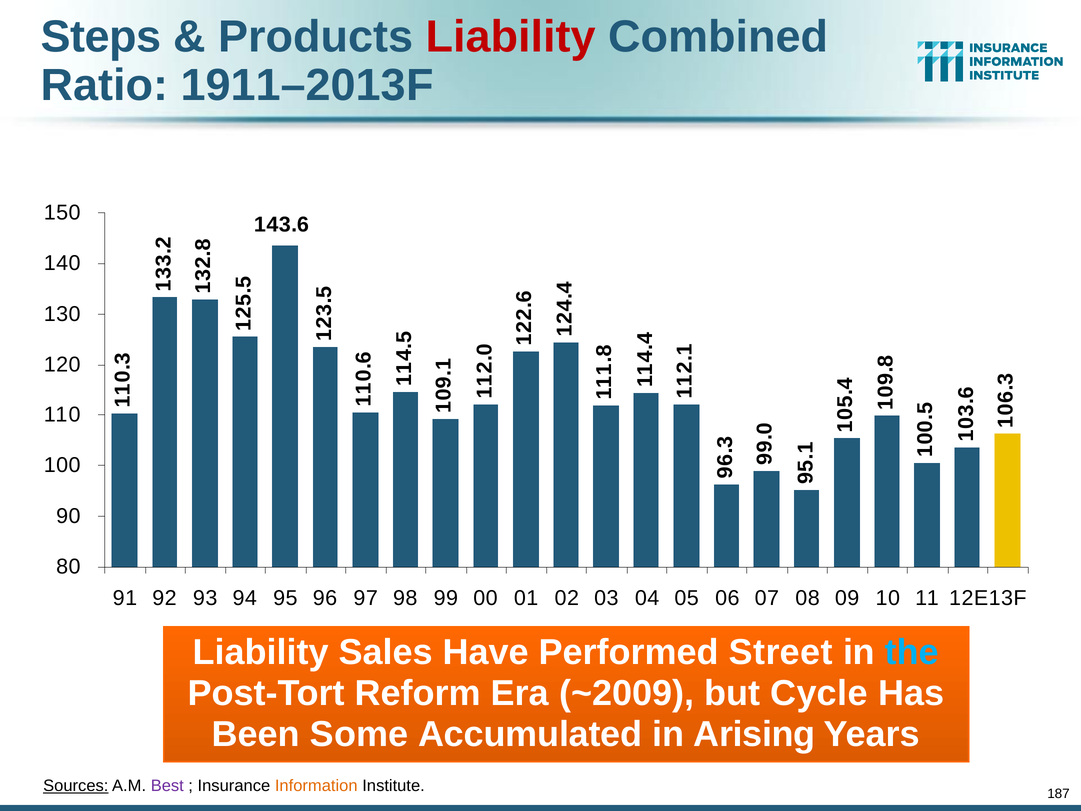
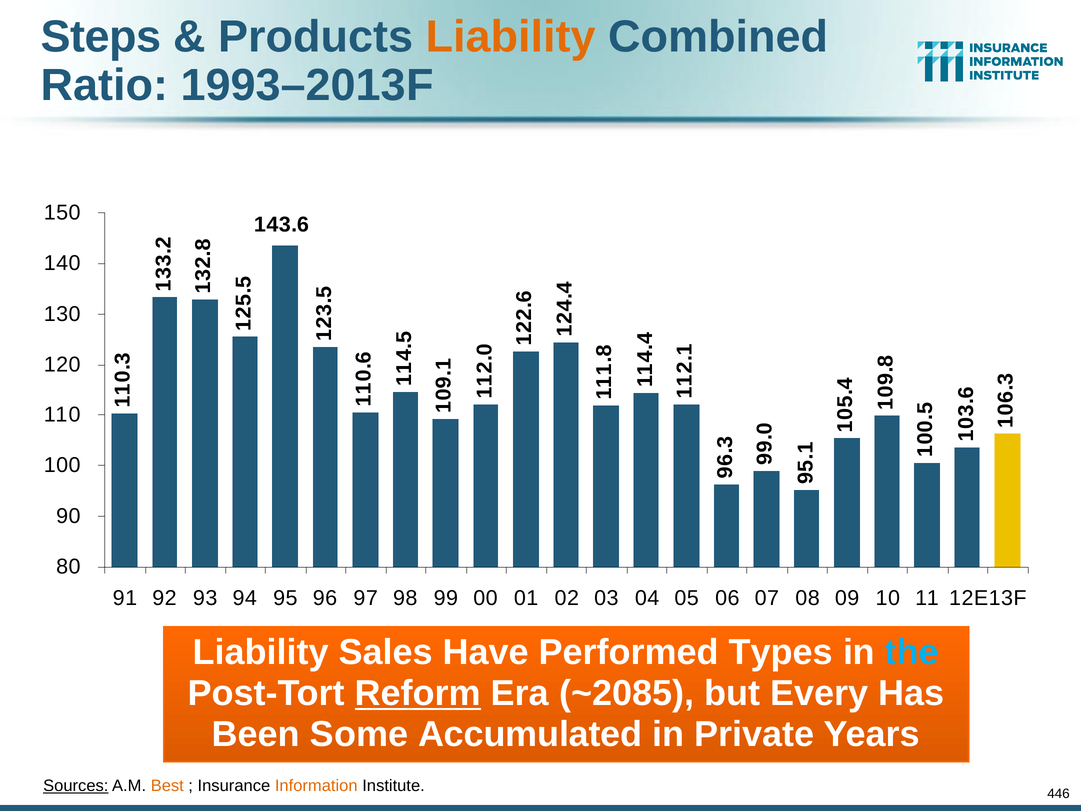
Liability at (511, 37) colour: red -> orange
1911–2013F: 1911–2013F -> 1993–2013F
Street: Street -> Types
Reform underline: none -> present
~2009: ~2009 -> ~2085
Cycle: Cycle -> Every
Arising: Arising -> Private
Best colour: purple -> orange
187: 187 -> 446
